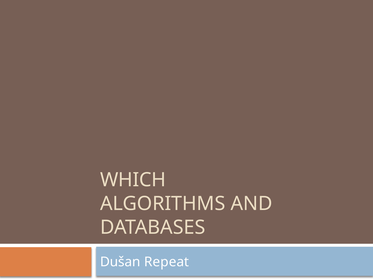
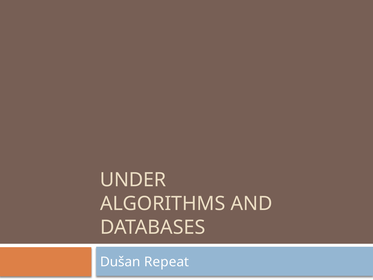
WHICH: WHICH -> UNDER
